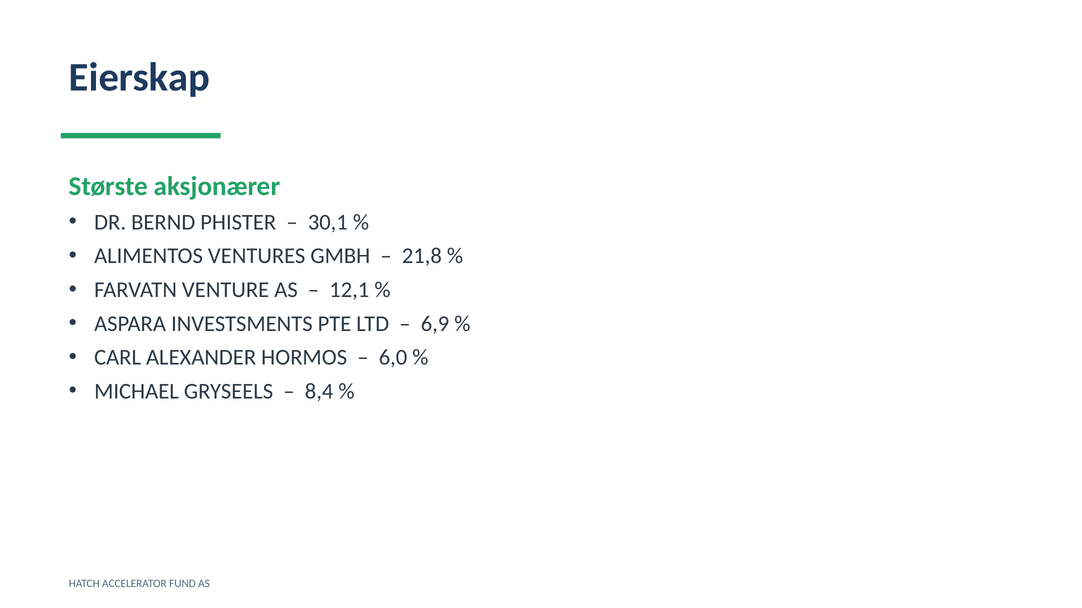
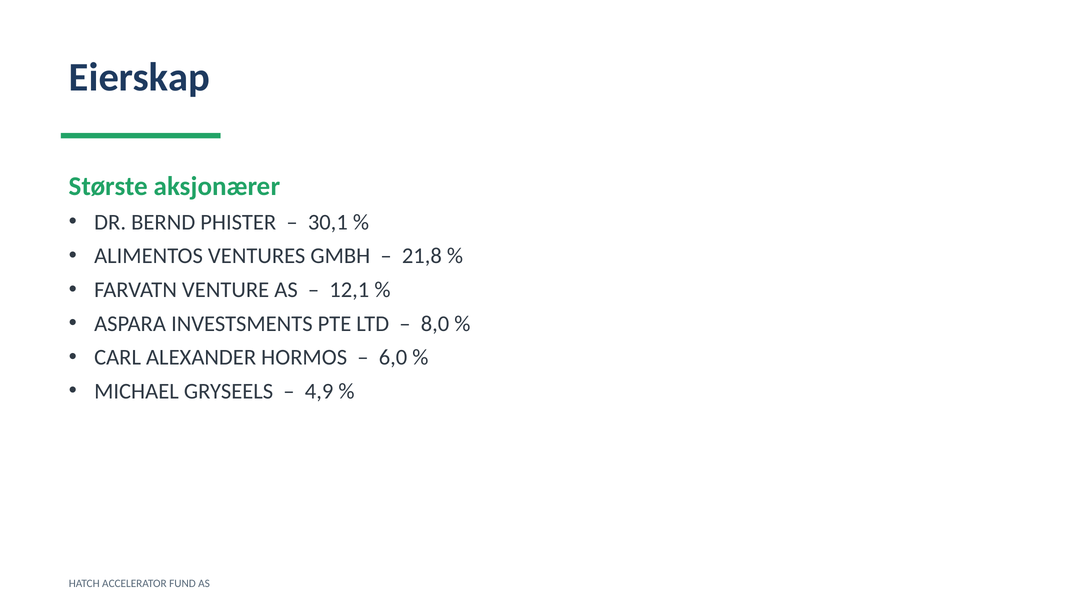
6,9: 6,9 -> 8,0
8,4: 8,4 -> 4,9
